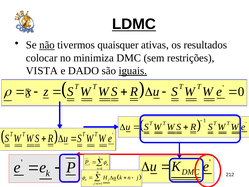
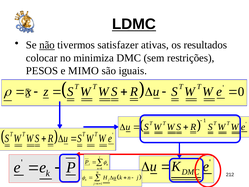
quaisquer: quaisquer -> satisfazer
VISTA: VISTA -> PESOS
DADO: DADO -> MIMO
iguais underline: present -> none
